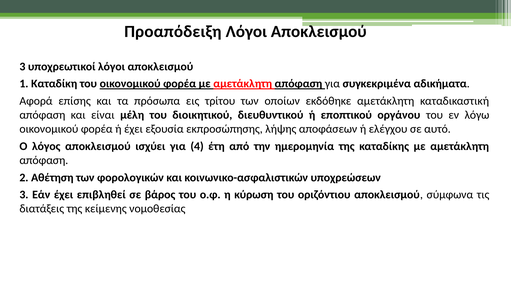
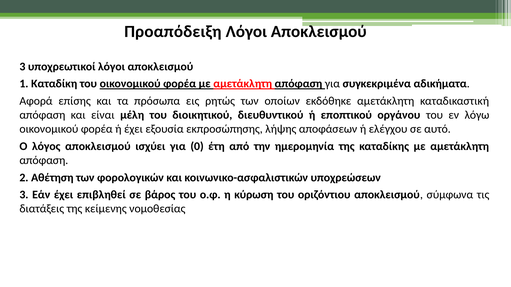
τρίτου: τρίτου -> ρητώς
4: 4 -> 0
